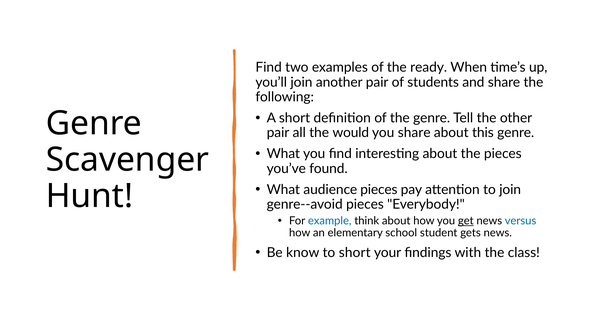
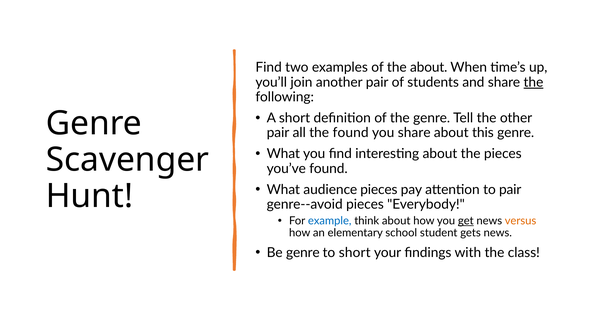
the ready: ready -> about
the at (533, 82) underline: none -> present
the would: would -> found
to join: join -> pair
versus colour: blue -> orange
Be know: know -> genre
